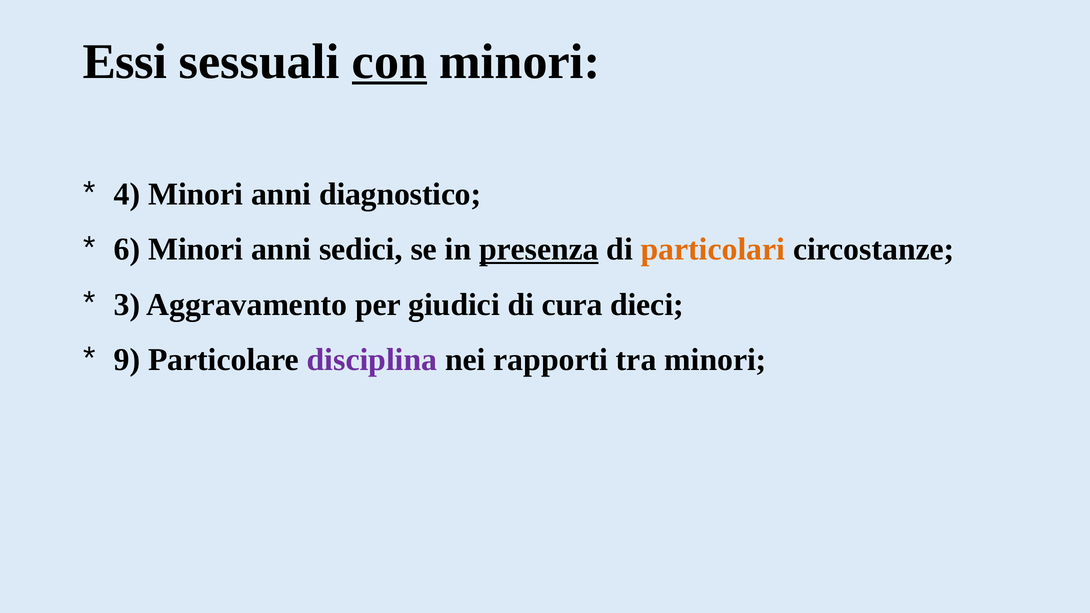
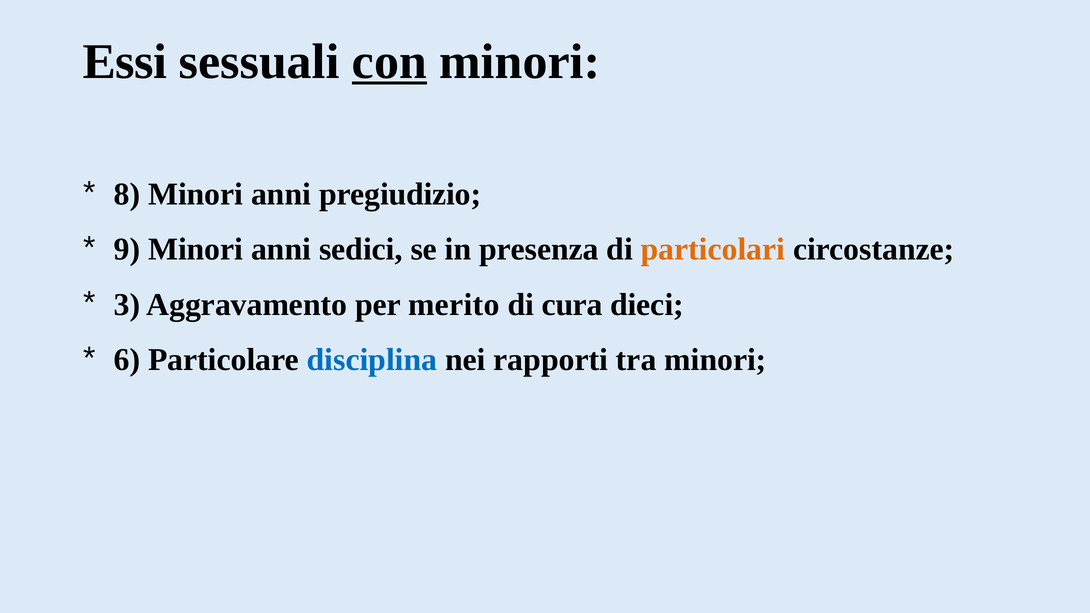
4: 4 -> 8
diagnostico: diagnostico -> pregiudizio
6: 6 -> 9
presenza underline: present -> none
giudici: giudici -> merito
9: 9 -> 6
disciplina colour: purple -> blue
